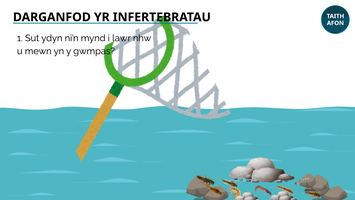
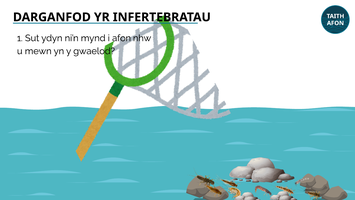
i lawr: lawr -> afon
gwmpas: gwmpas -> gwaelod
